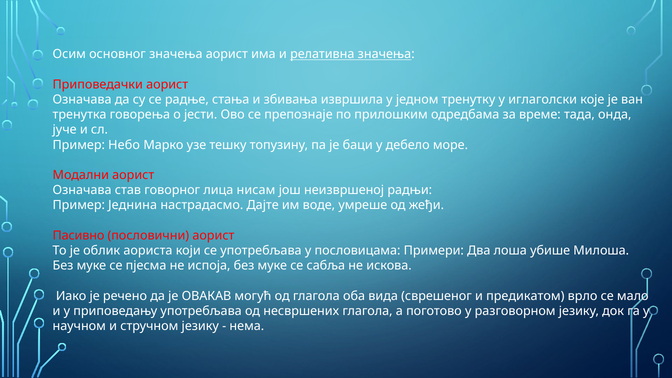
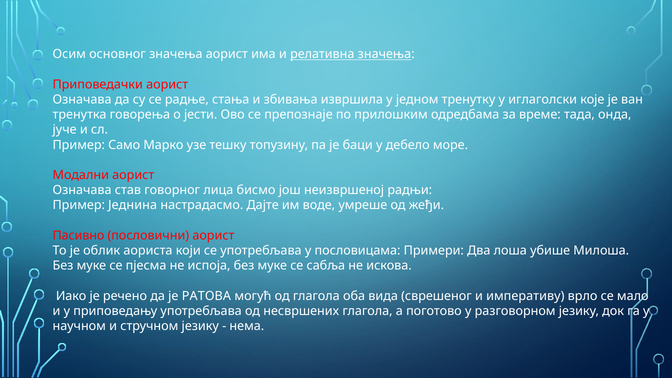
Небо: Небо -> Само
нисам: нисам -> бисмо
ОВАКАВ: ОВАКАВ -> РАТОВА
предикатом: предикатом -> императиву
